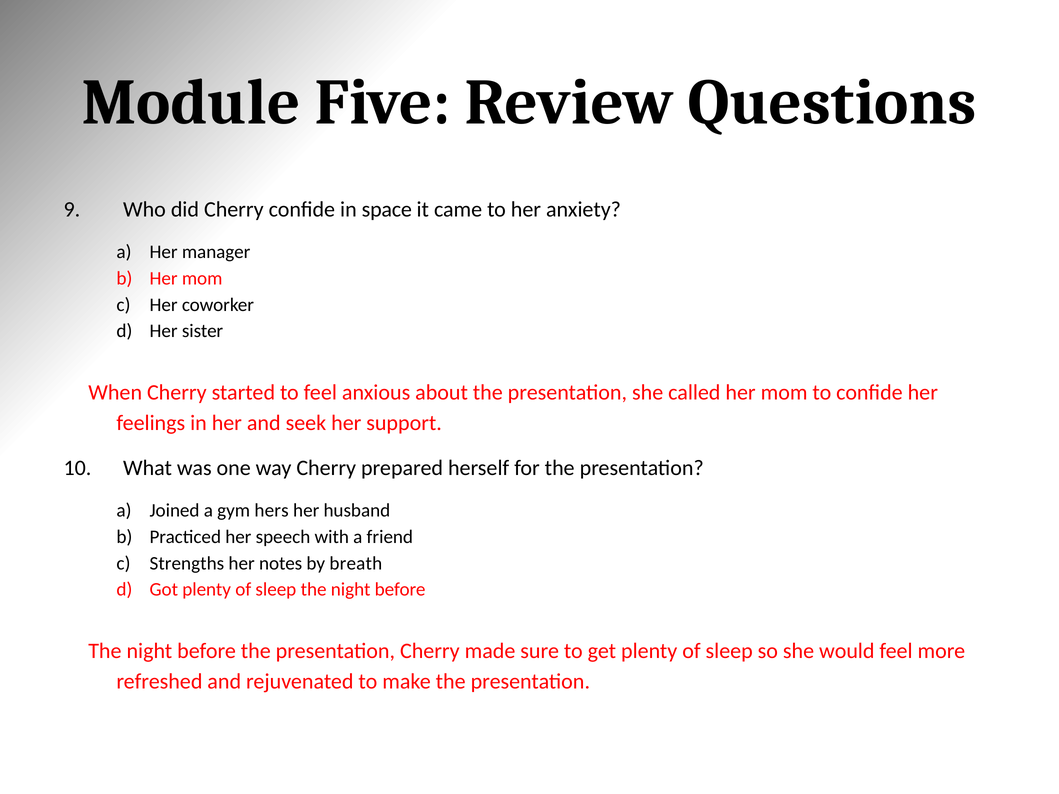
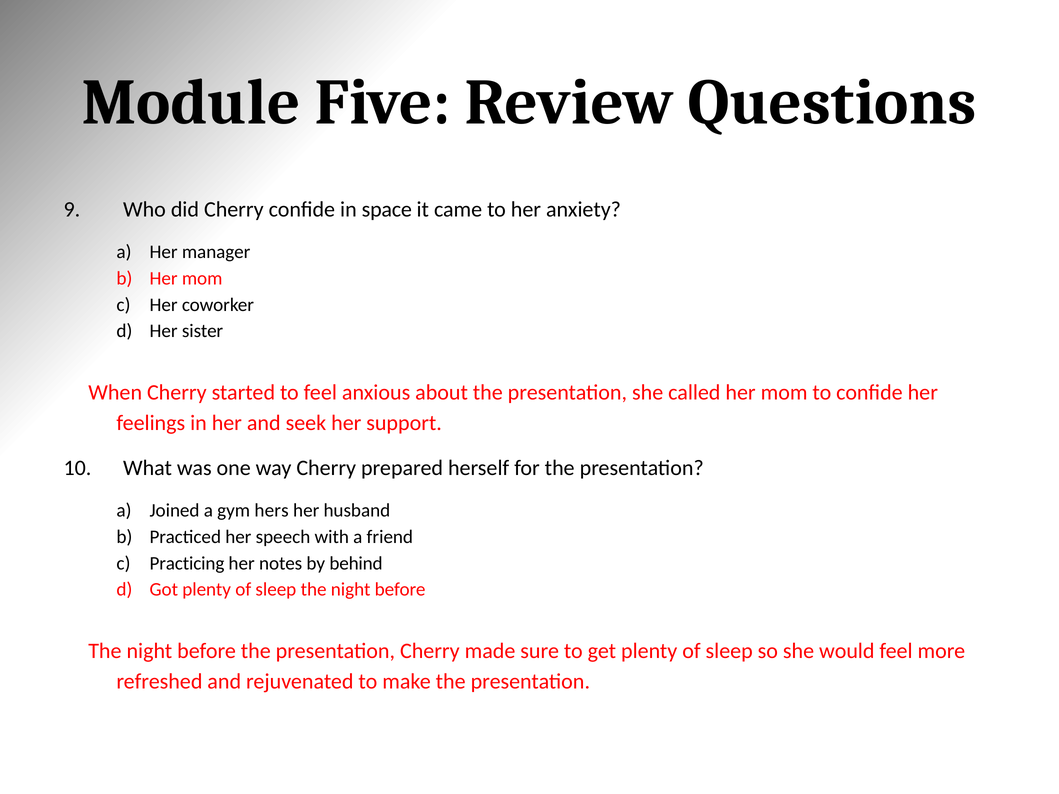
Strengths: Strengths -> Practicing
breath: breath -> behind
